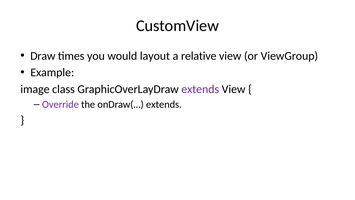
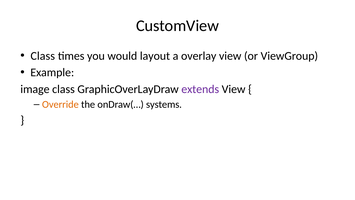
Draw at (43, 56): Draw -> Class
relative: relative -> overlay
Override colour: purple -> orange
onDraw(… extends: extends -> systems
